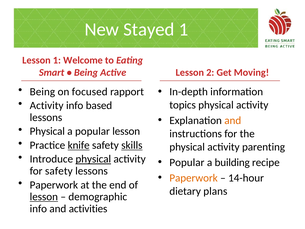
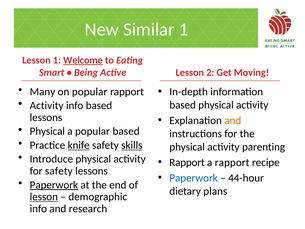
Stayed: Stayed -> Similar
Welcome underline: none -> present
Being at (42, 92): Being -> Many
on focused: focused -> popular
topics at (183, 105): topics -> based
popular lesson: lesson -> based
physical at (93, 159) underline: present -> none
Popular at (187, 162): Popular -> Rapport
a building: building -> rapport
Paperwork at (194, 178) colour: orange -> blue
14-hour: 14-hour -> 44-hour
Paperwork at (54, 185) underline: none -> present
activities: activities -> research
